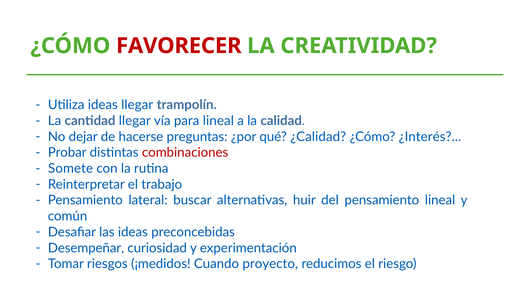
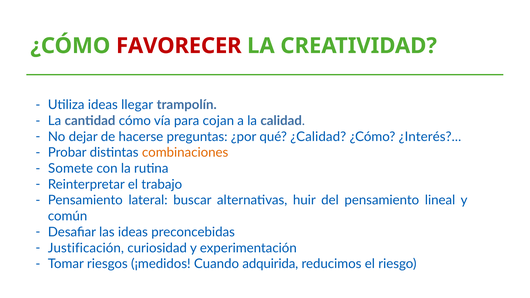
cantidad llegar: llegar -> cómo
para lineal: lineal -> cojan
combinaciones colour: red -> orange
Desempeñar: Desempeñar -> Justificación
proyecto: proyecto -> adquirida
